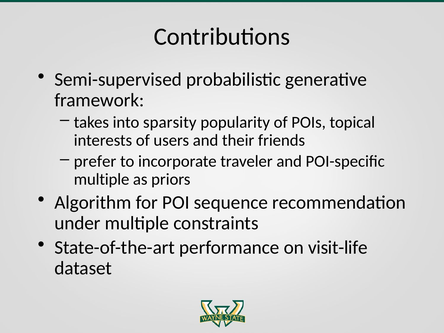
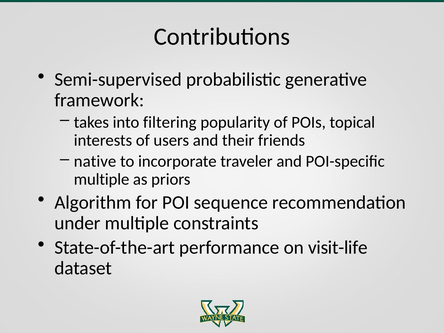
sparsity: sparsity -> filtering
prefer: prefer -> native
